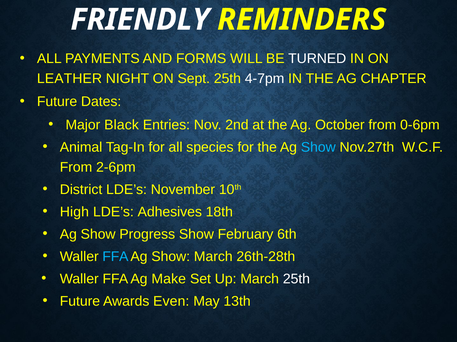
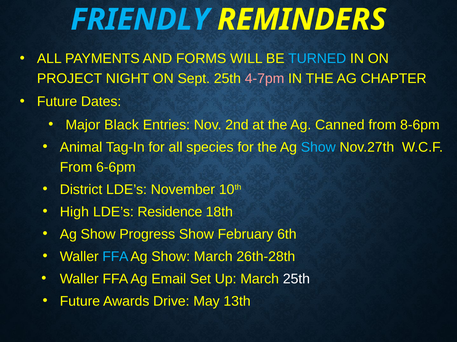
FRIENDLY colour: white -> light blue
TURNED colour: white -> light blue
LEATHER: LEATHER -> PROJECT
4-7pm colour: white -> pink
October: October -> Canned
0-6pm: 0-6pm -> 8-6pm
2-6pm: 2-6pm -> 6-6pm
Adhesives: Adhesives -> Residence
Make: Make -> Email
Even: Even -> Drive
